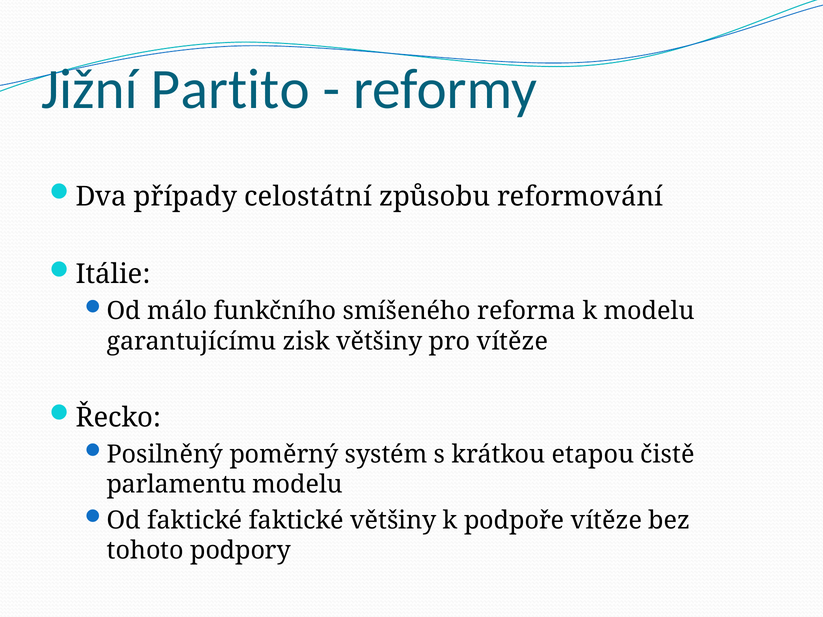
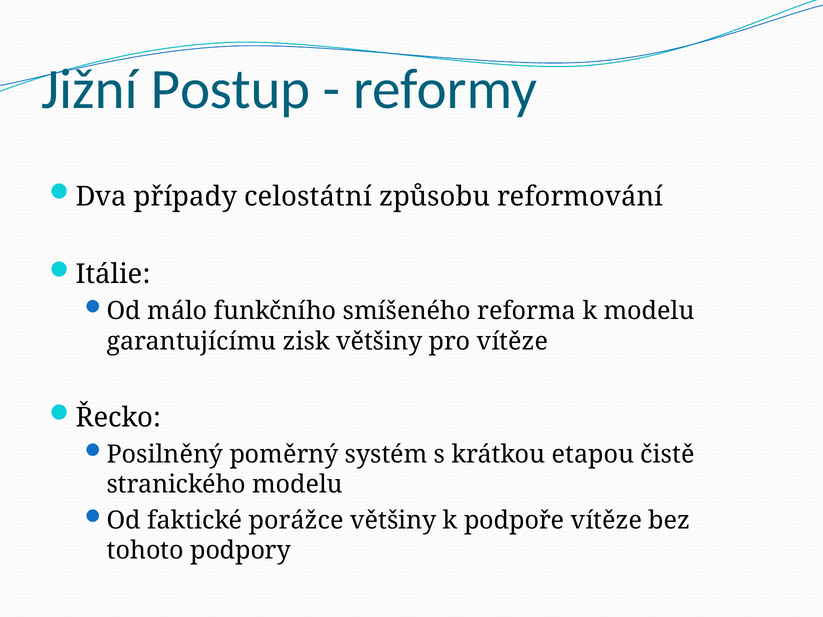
Partito: Partito -> Postup
parlamentu: parlamentu -> stranického
faktické faktické: faktické -> porážce
